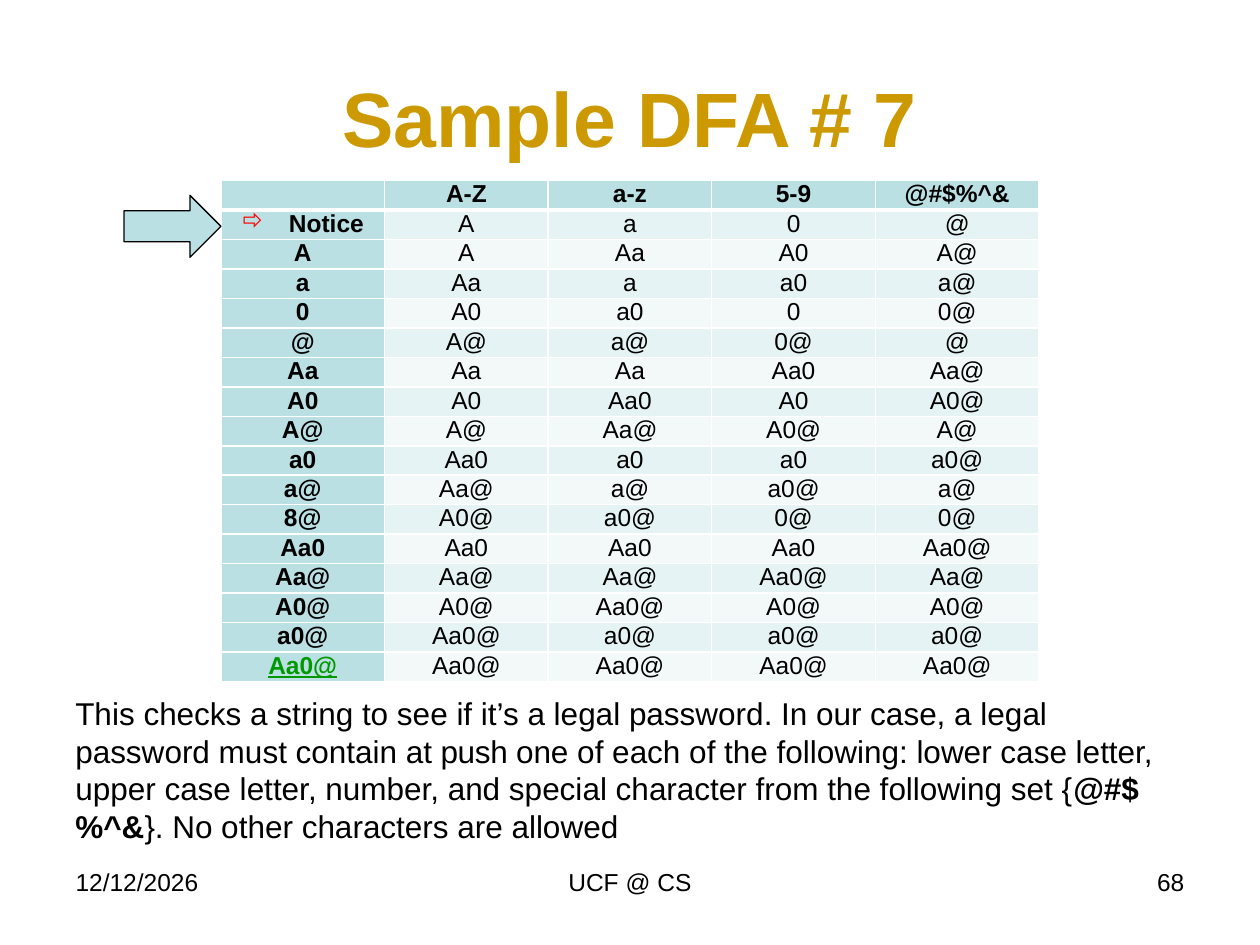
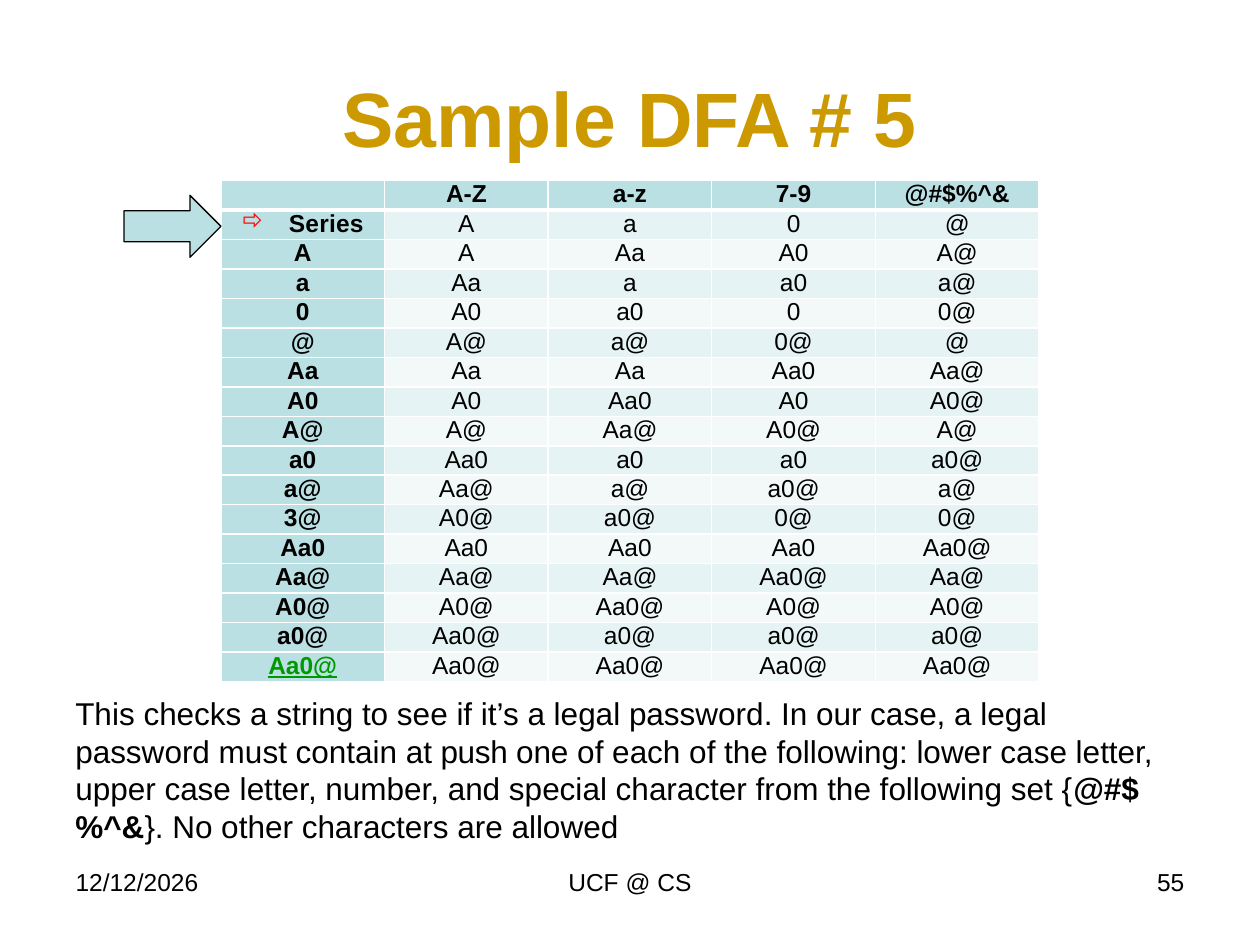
7: 7 -> 5
5-9: 5-9 -> 7-9
Notice: Notice -> Series
8@: 8@ -> 3@
68: 68 -> 55
